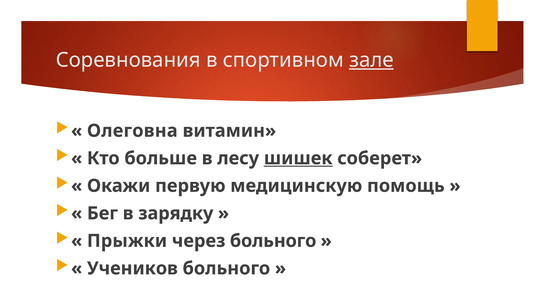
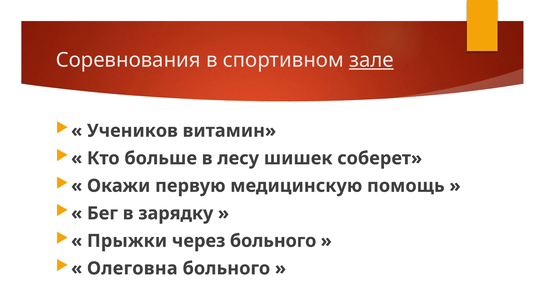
Олеговна: Олеговна -> Учеников
шишек underline: present -> none
Учеников: Учеников -> Олеговна
